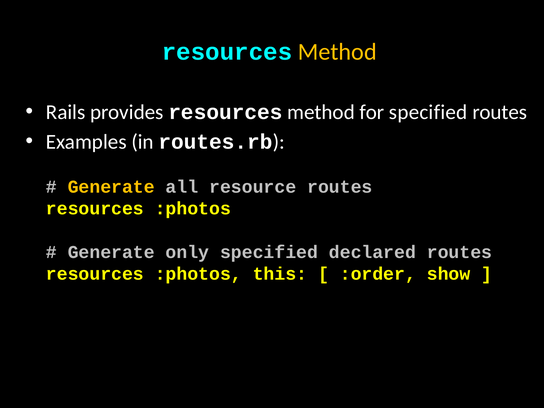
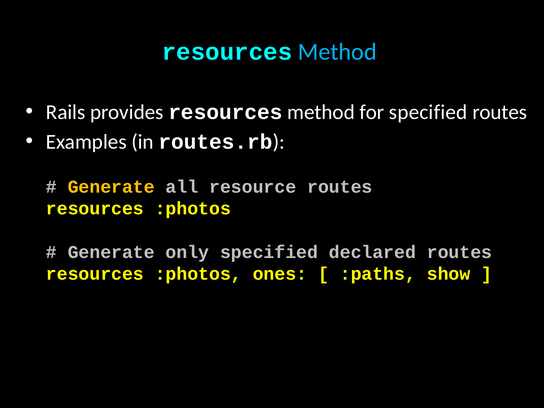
Method at (337, 52) colour: yellow -> light blue
this: this -> ones
:order: :order -> :paths
